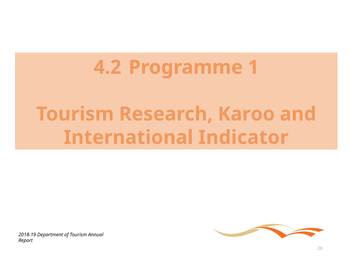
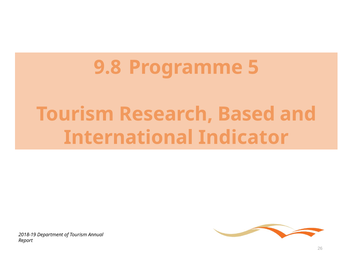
4.2: 4.2 -> 9.8
1: 1 -> 5
Karoo: Karoo -> Based
